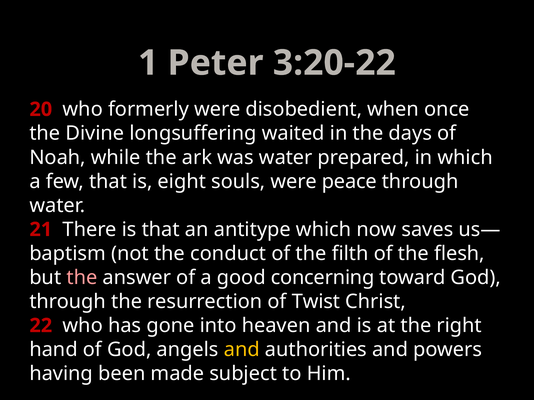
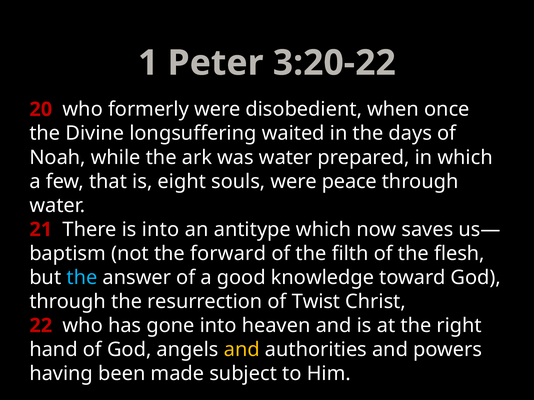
is that: that -> into
conduct: conduct -> forward
the at (82, 278) colour: pink -> light blue
concerning: concerning -> knowledge
